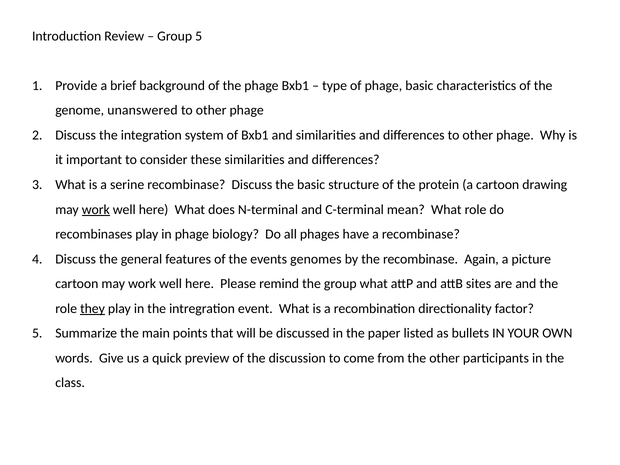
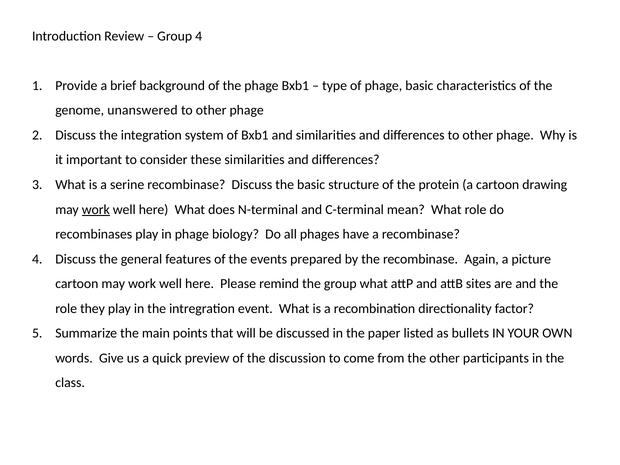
Group 5: 5 -> 4
genomes: genomes -> prepared
they underline: present -> none
